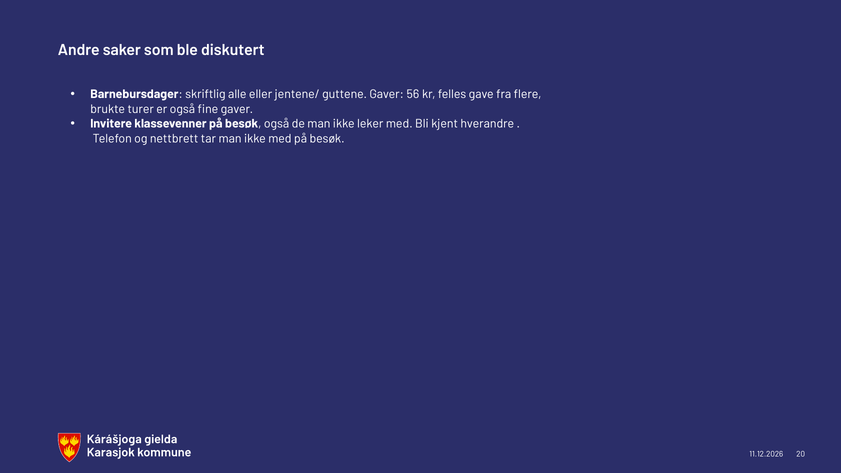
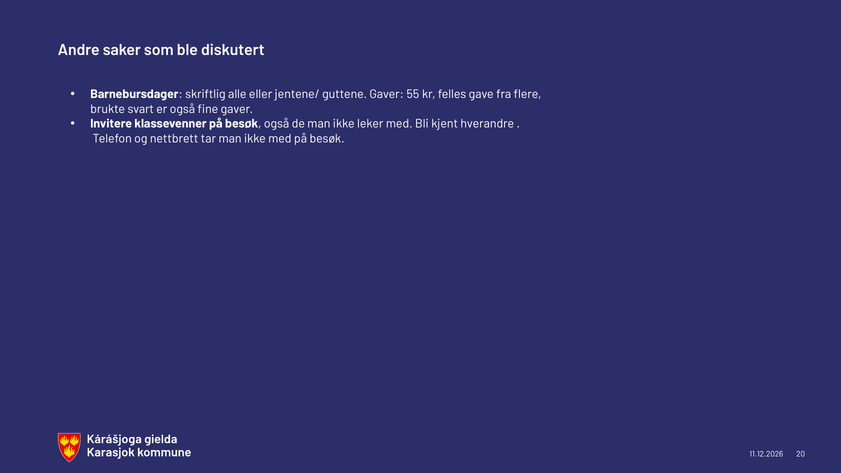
56: 56 -> 55
turer: turer -> svart
